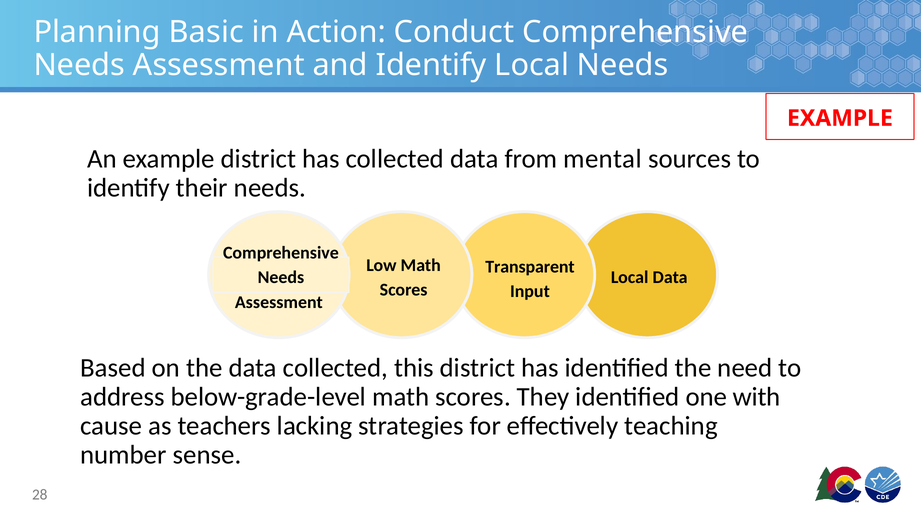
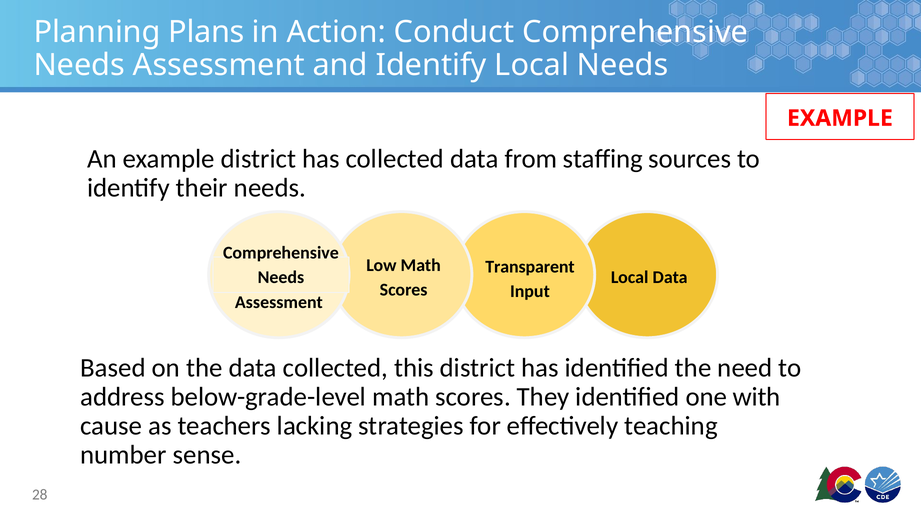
Basic: Basic -> Plans
mental: mental -> staffing
